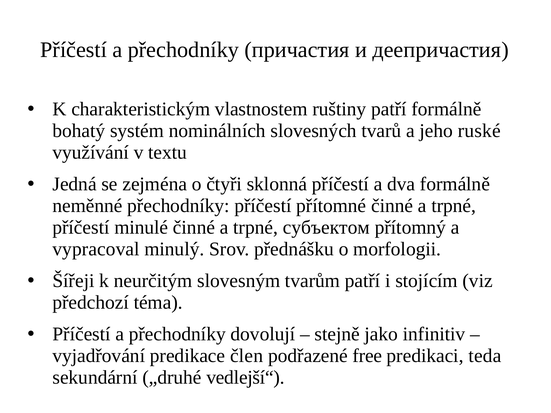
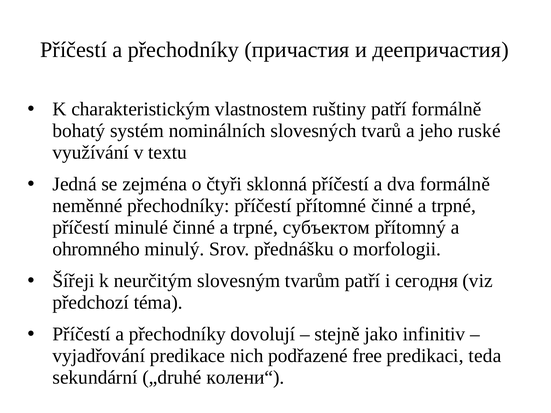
vypracoval: vypracoval -> ohromného
stojícím: stojícím -> сегодня
člen: člen -> nich
vedlejší“: vedlejší“ -> колени“
